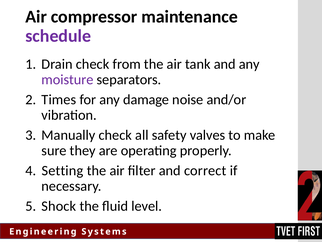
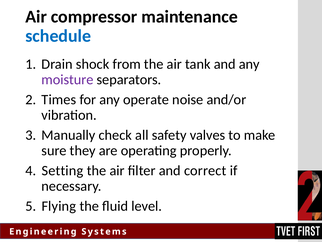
schedule colour: purple -> blue
Drain check: check -> shock
damage: damage -> operate
Shock: Shock -> Flying
